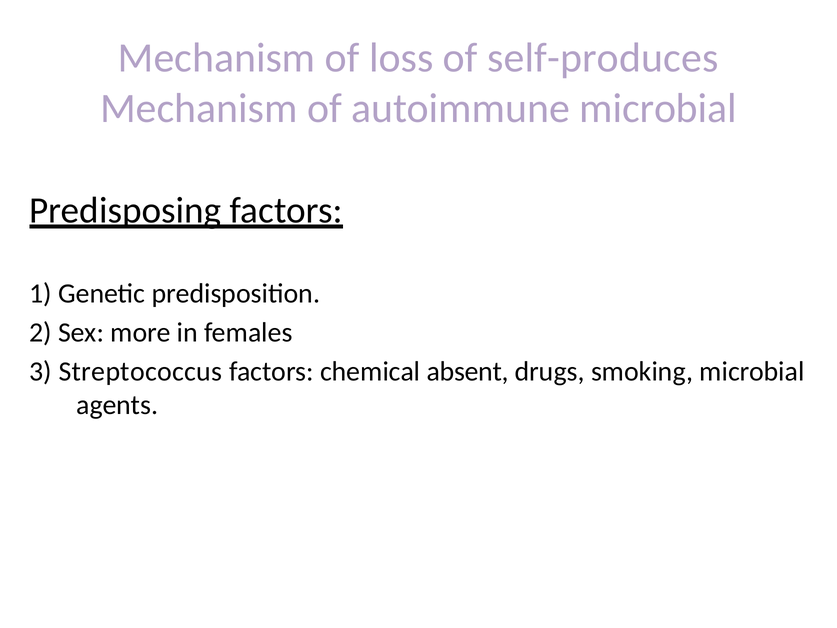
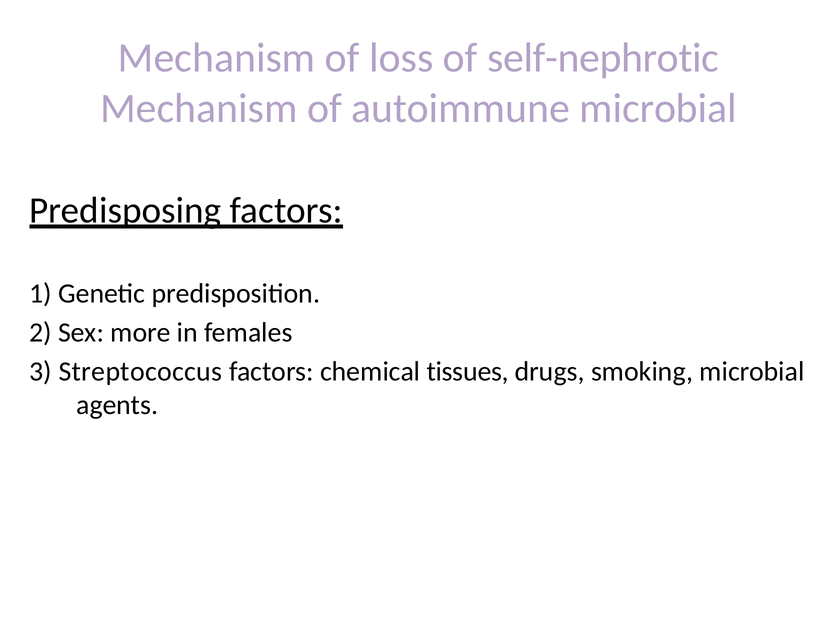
self-produces: self-produces -> self-nephrotic
absent: absent -> tissues
